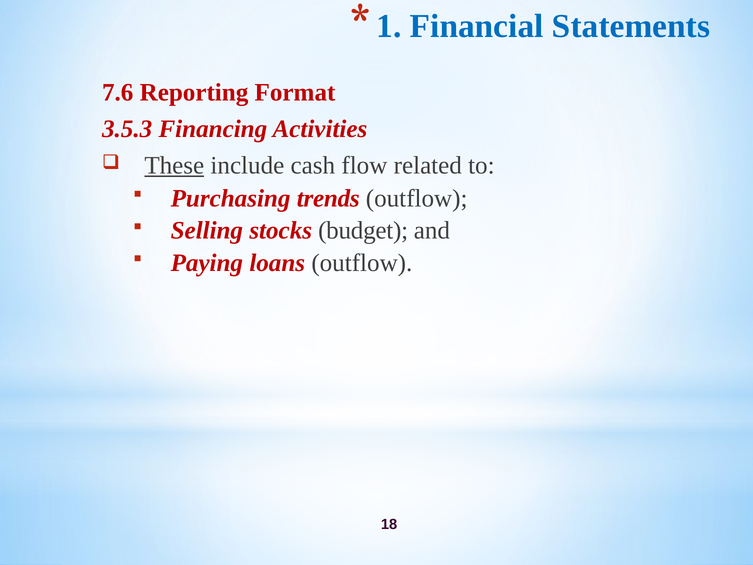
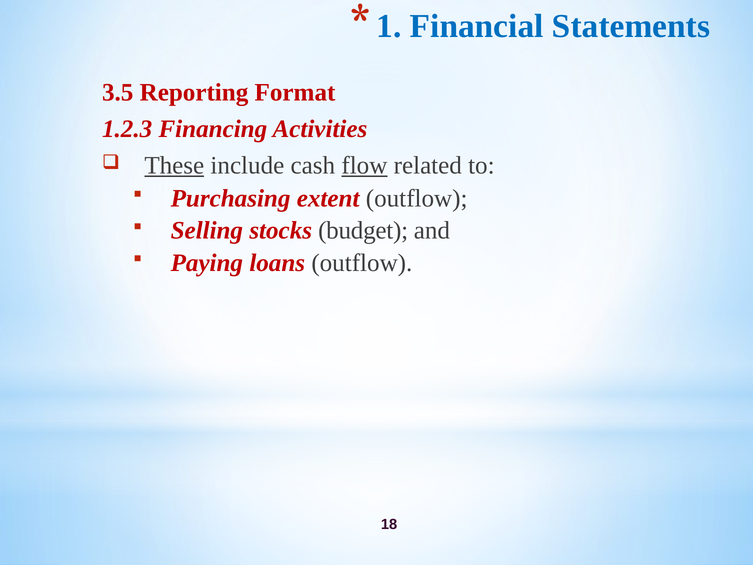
7.6: 7.6 -> 3.5
3.5.3: 3.5.3 -> 1.2.3
flow underline: none -> present
trends: trends -> extent
